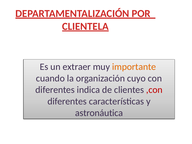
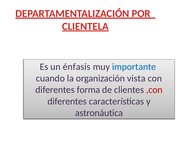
extraer: extraer -> énfasis
importante colour: orange -> blue
cuyo: cuyo -> vista
indica: indica -> forma
